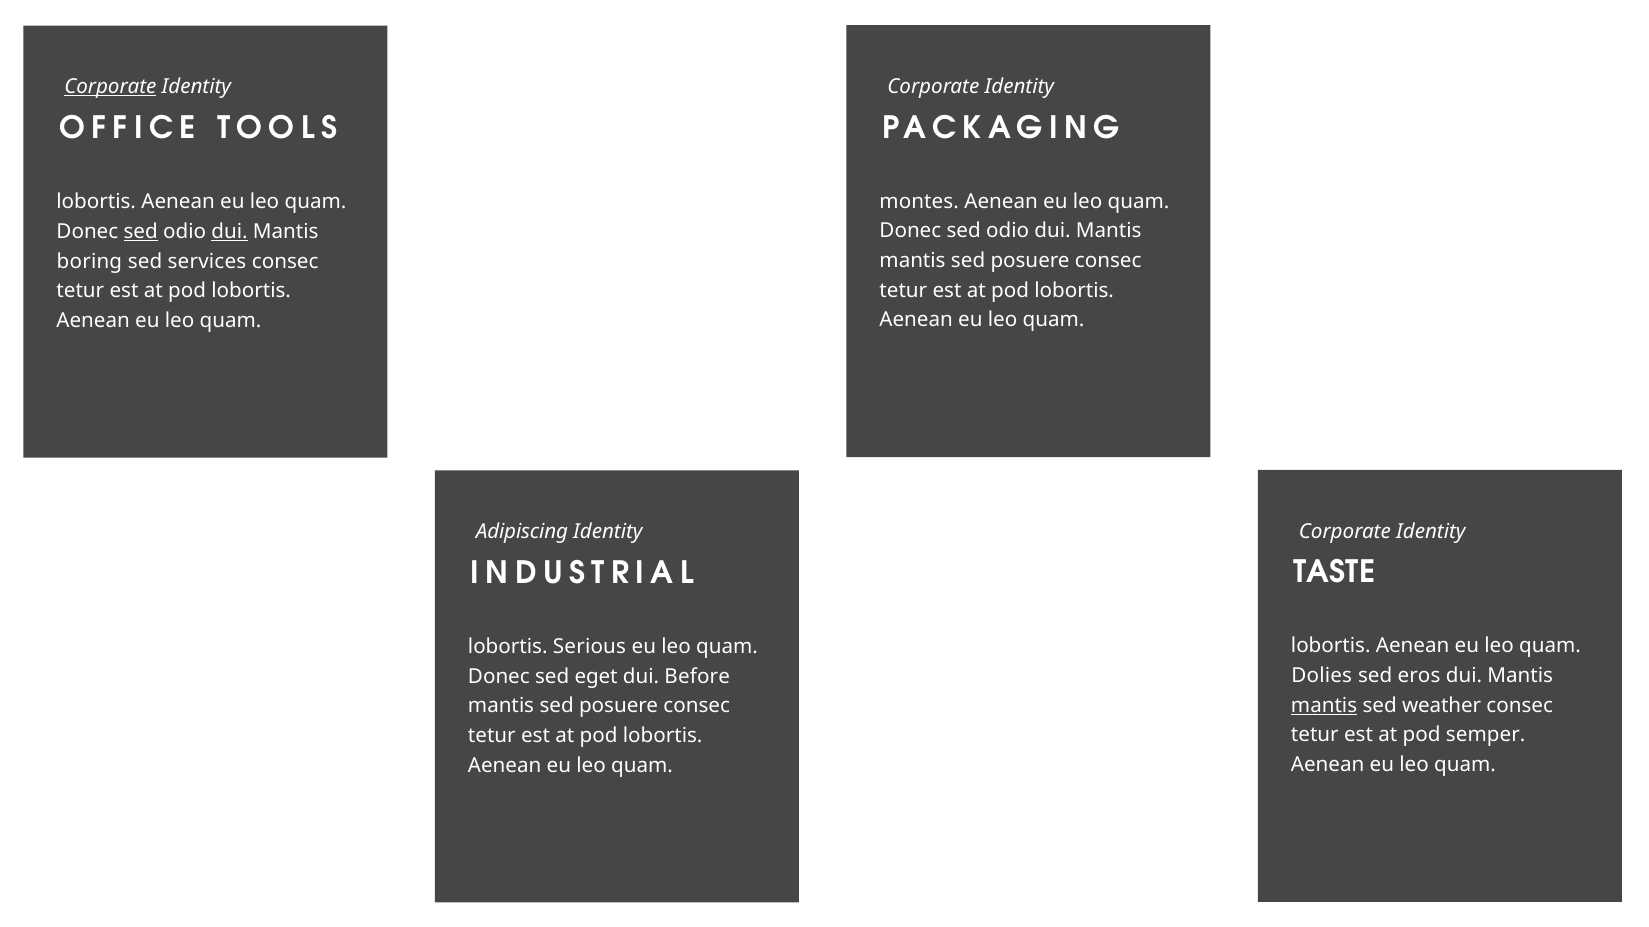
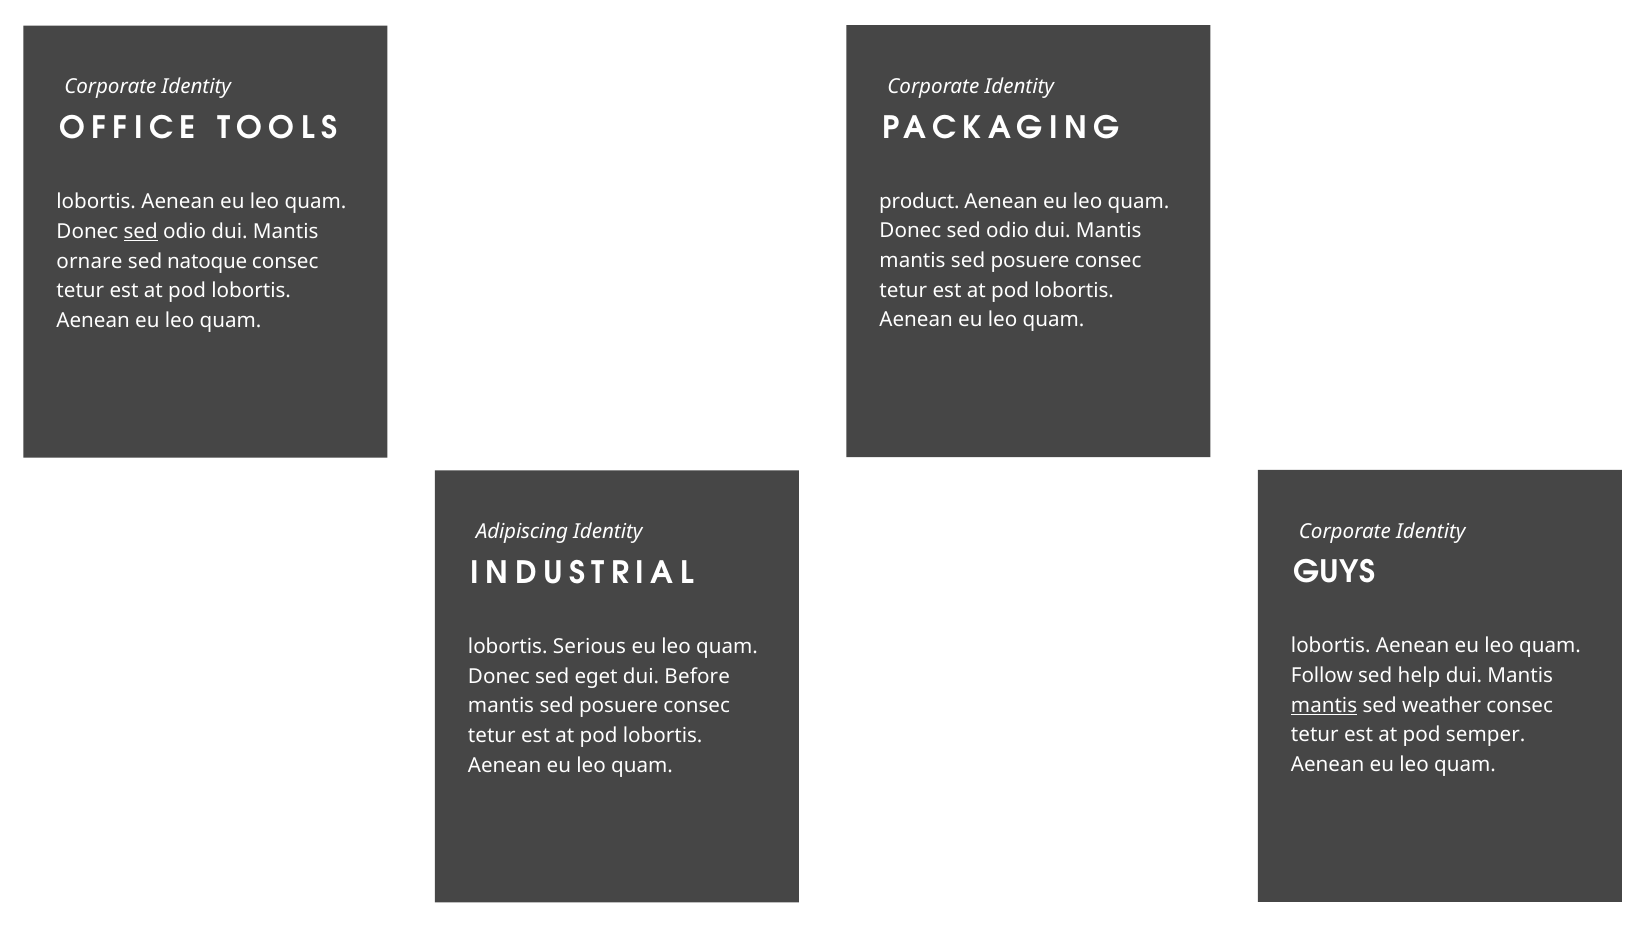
Corporate at (110, 87) underline: present -> none
montes: montes -> product
dui at (229, 232) underline: present -> none
boring: boring -> ornare
services: services -> natoque
TASTE: TASTE -> GUYS
Dolies: Dolies -> Follow
eros: eros -> help
